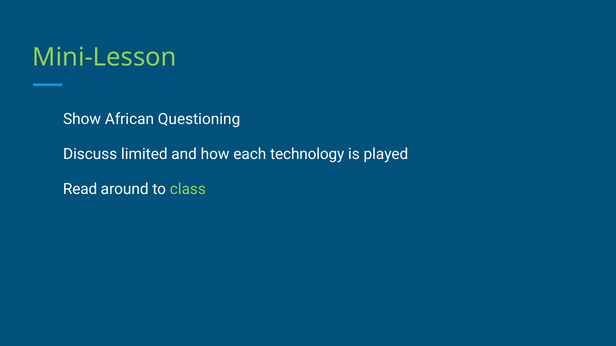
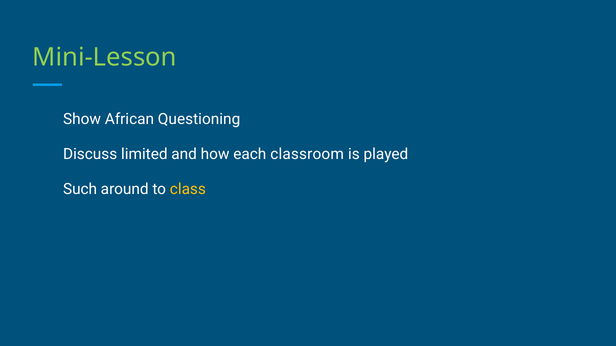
technology: technology -> classroom
Read: Read -> Such
class colour: light green -> yellow
